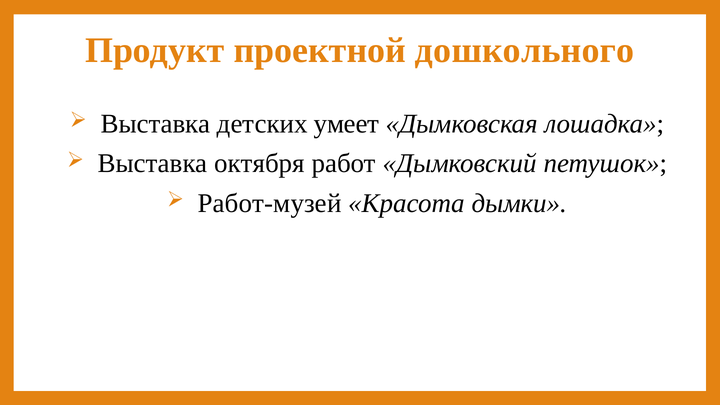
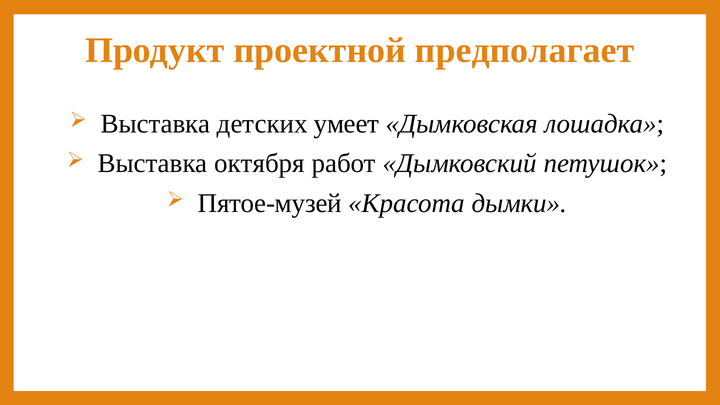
дошкольного: дошкольного -> предполагает
Работ-музей: Работ-музей -> Пятое-музей
